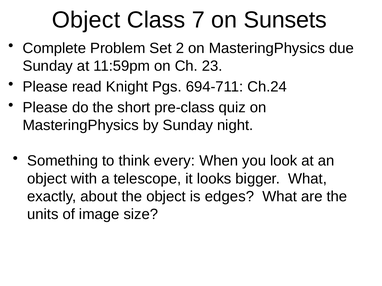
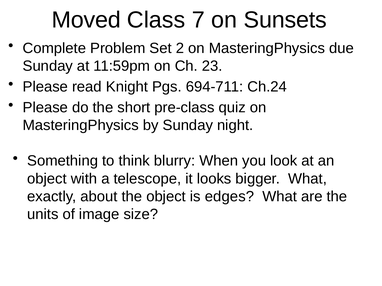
Object at (86, 20): Object -> Moved
every: every -> blurry
